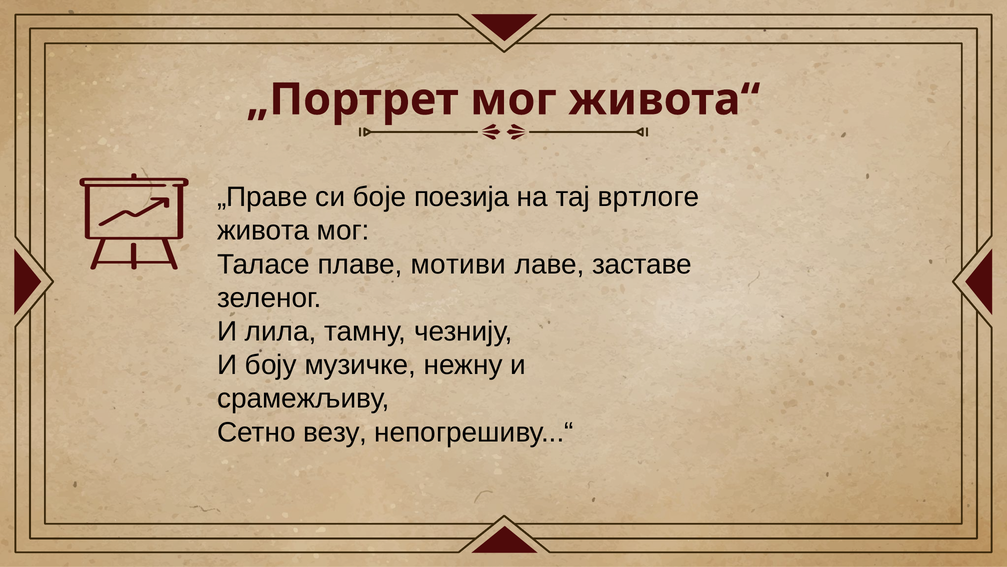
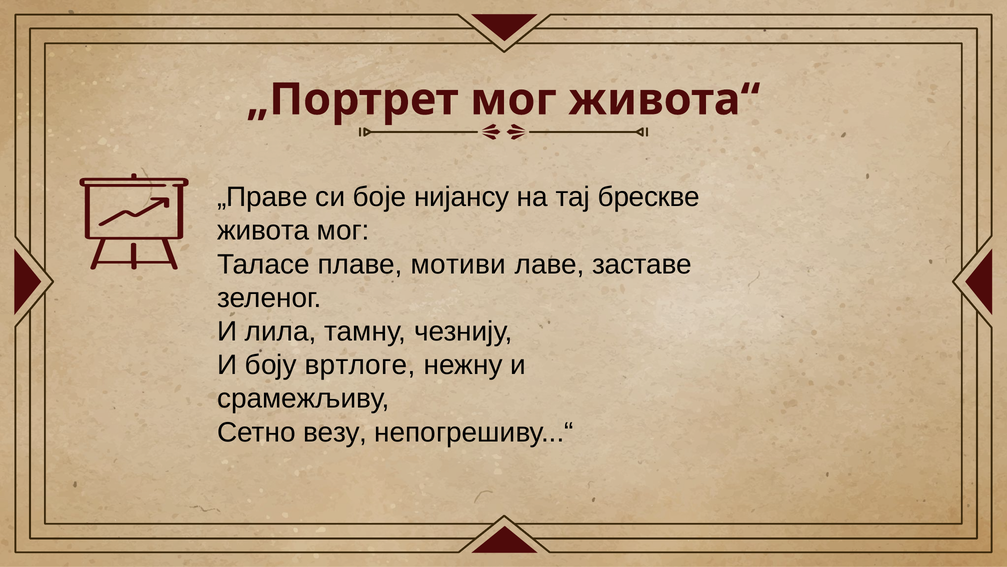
поезија: поезија -> нијансу
вртлоге: вртлоге -> брескве
музичке: музичке -> вртлоге
